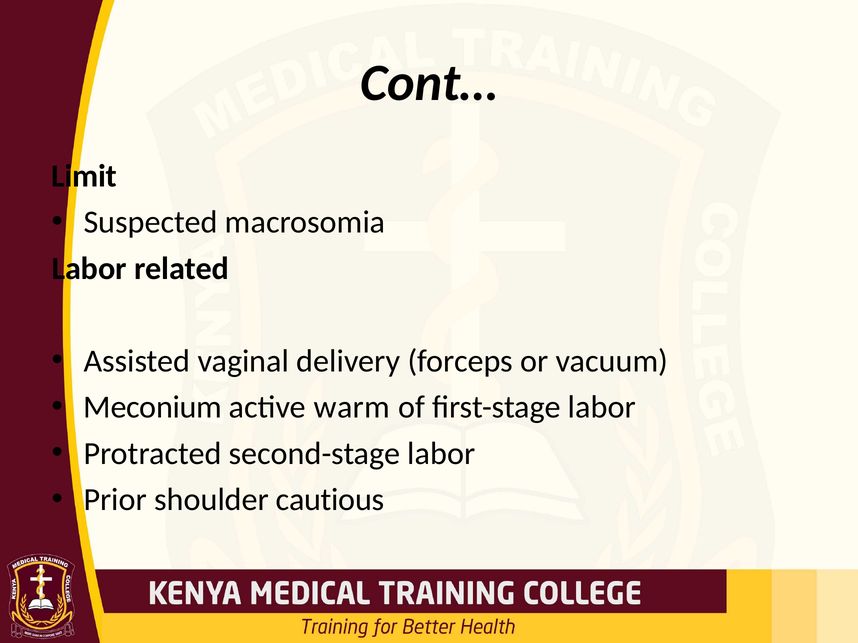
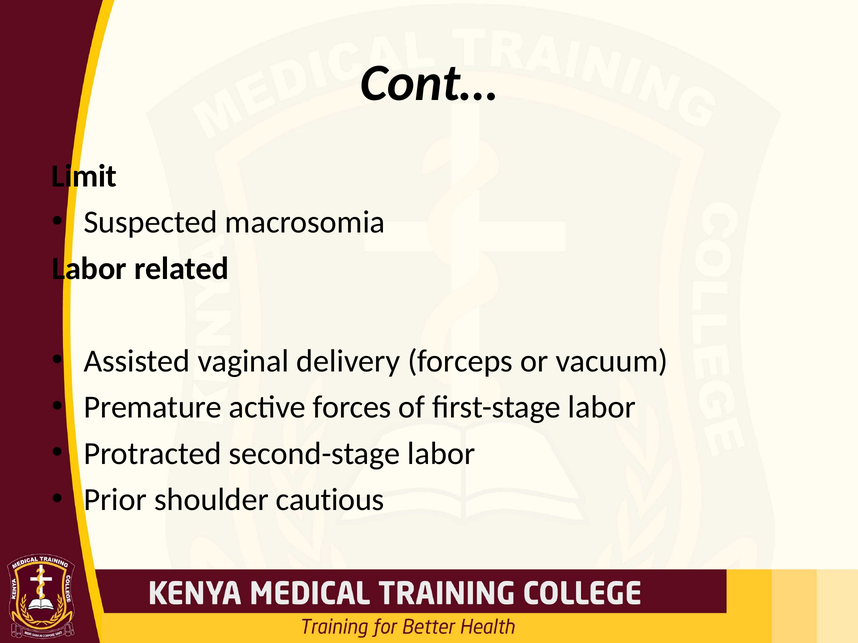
Meconium: Meconium -> Premature
warm: warm -> forces
